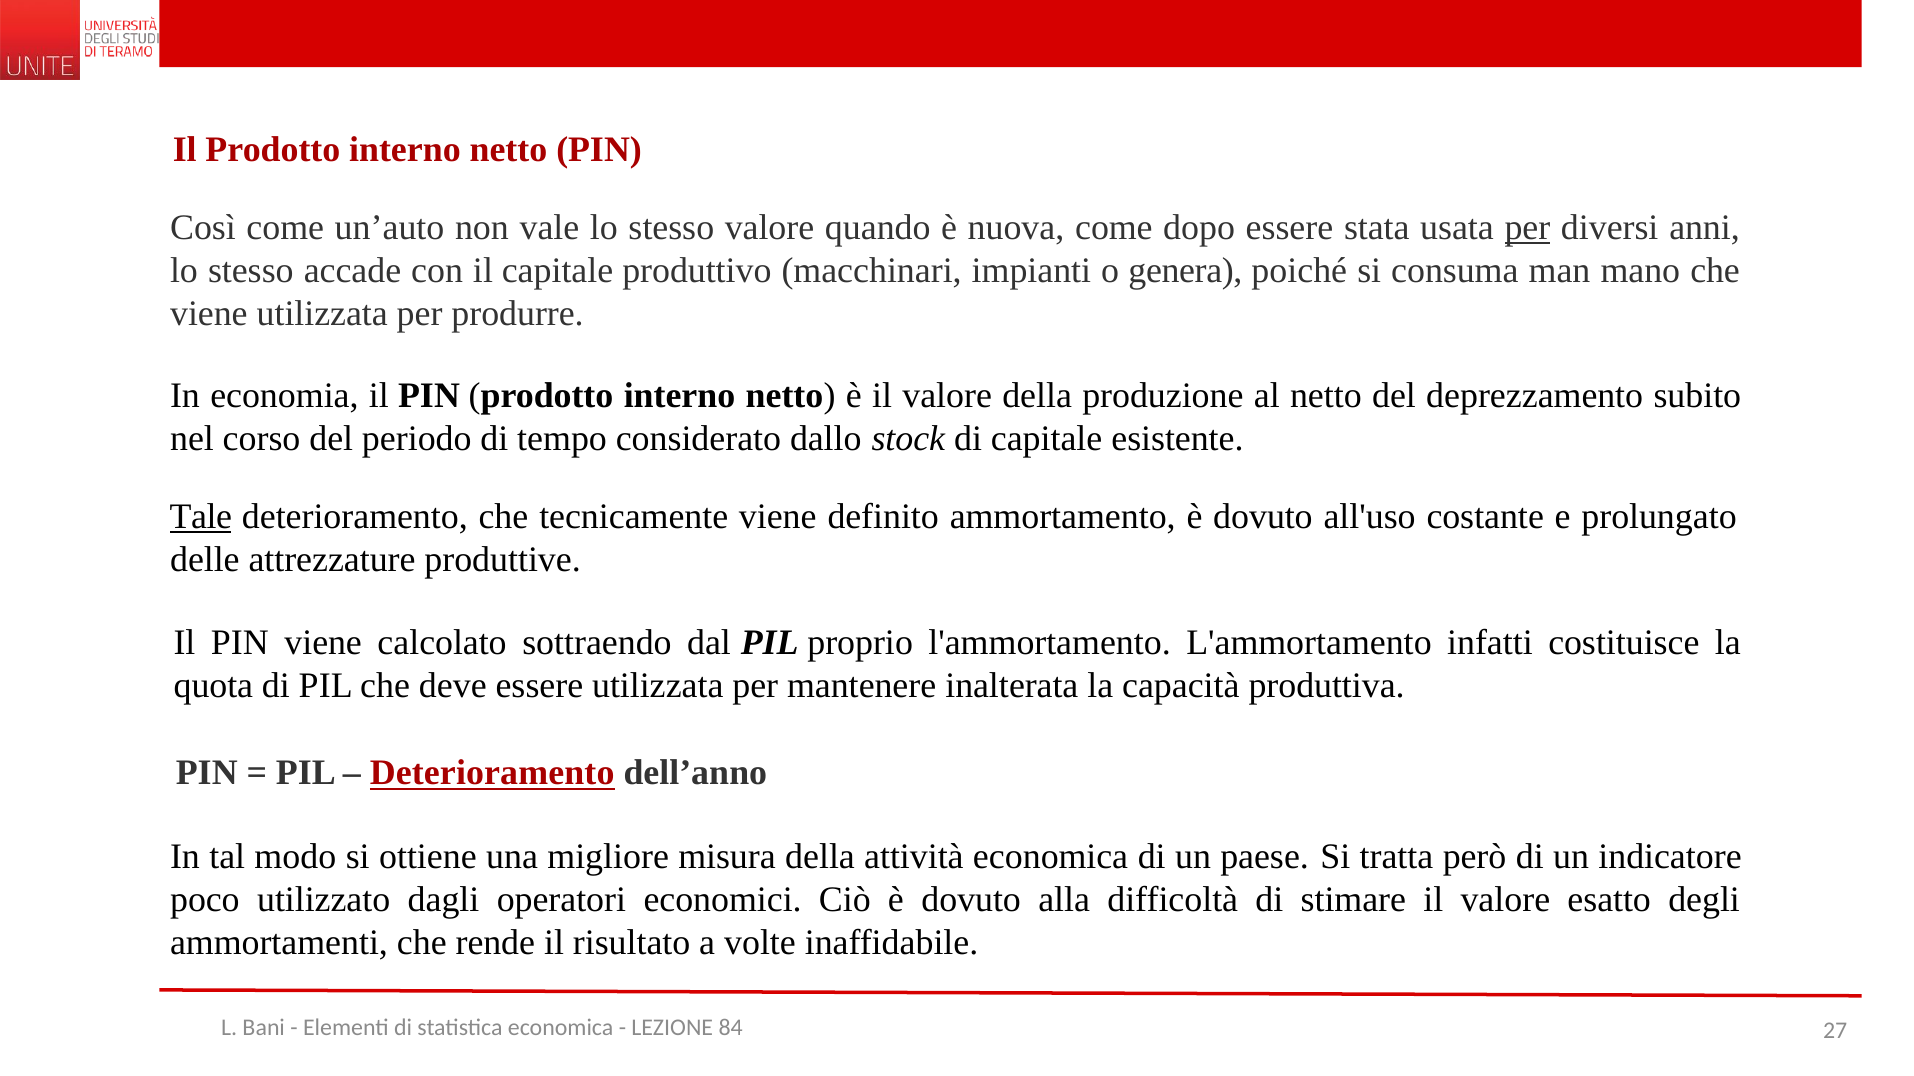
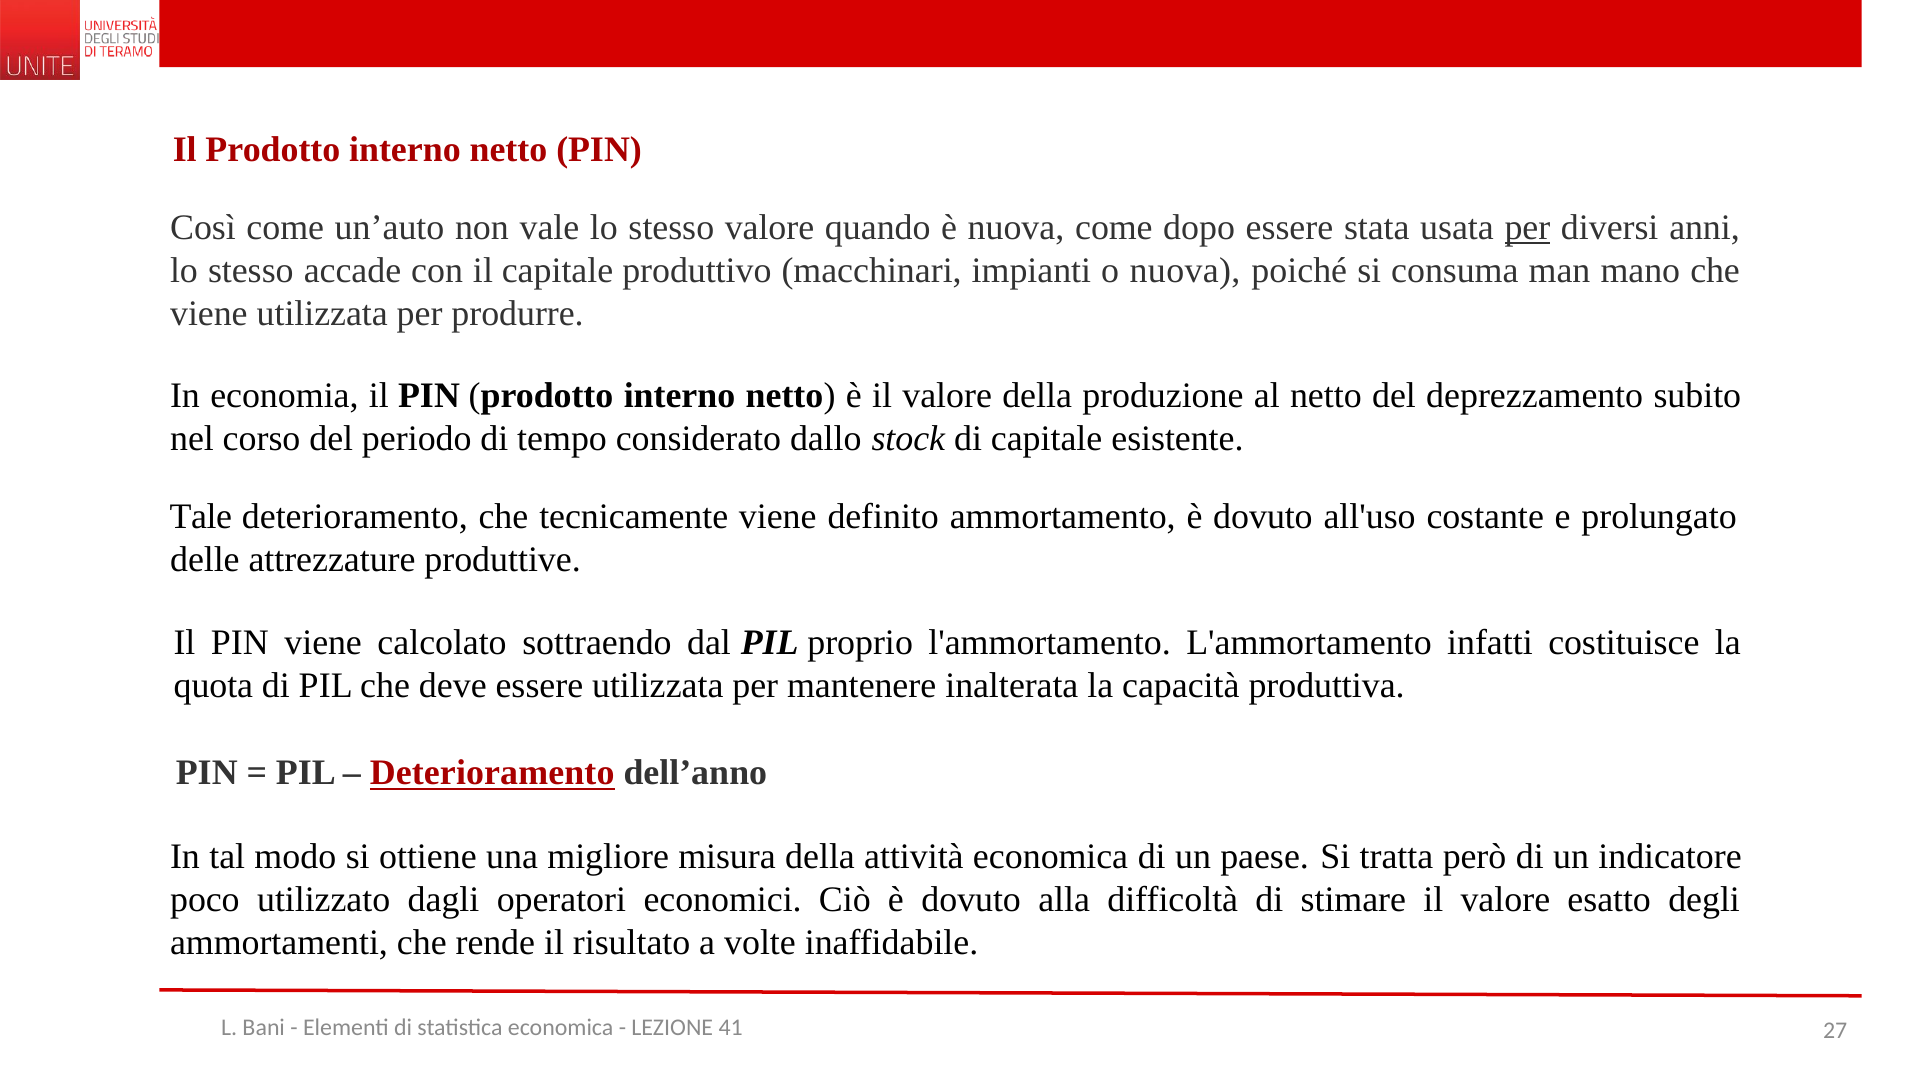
o genera: genera -> nuova
Tale underline: present -> none
84: 84 -> 41
